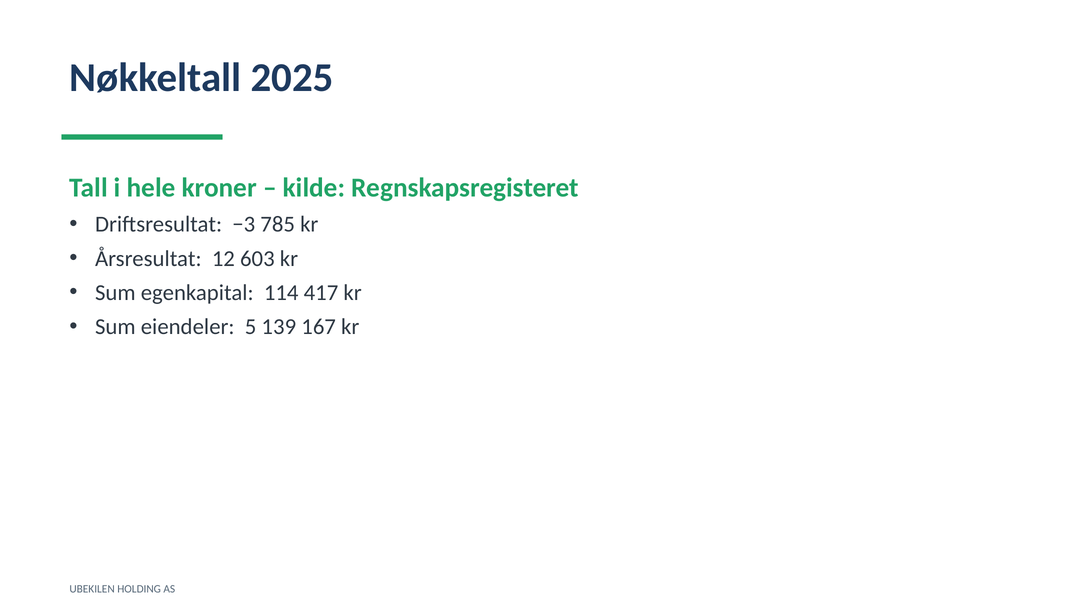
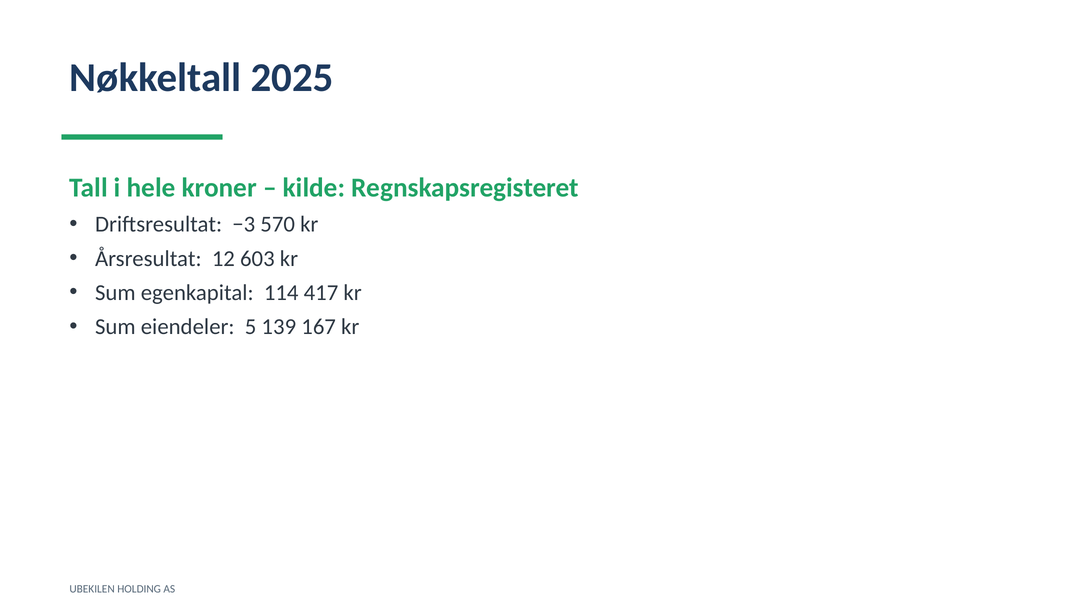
785: 785 -> 570
